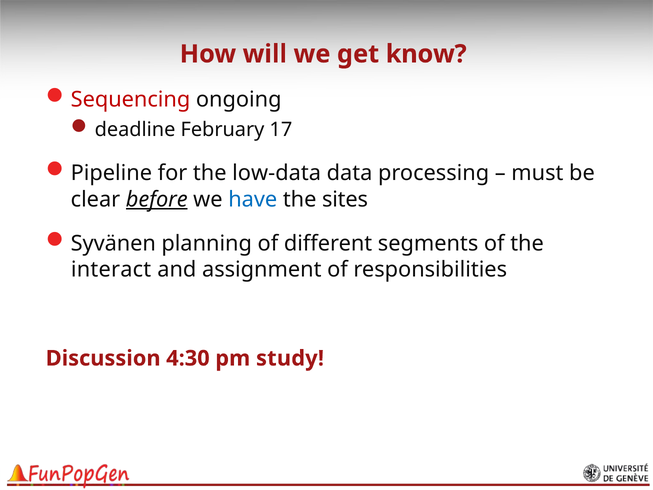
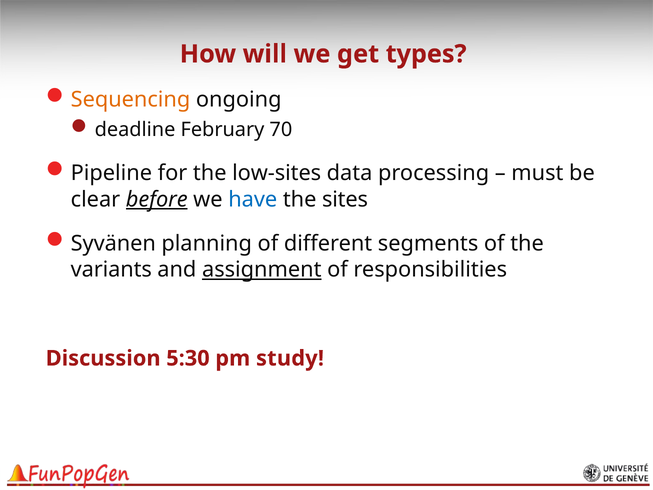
know: know -> types
Sequencing colour: red -> orange
17: 17 -> 70
low-data: low-data -> low-sites
interact: interact -> variants
assignment underline: none -> present
4:30: 4:30 -> 5:30
